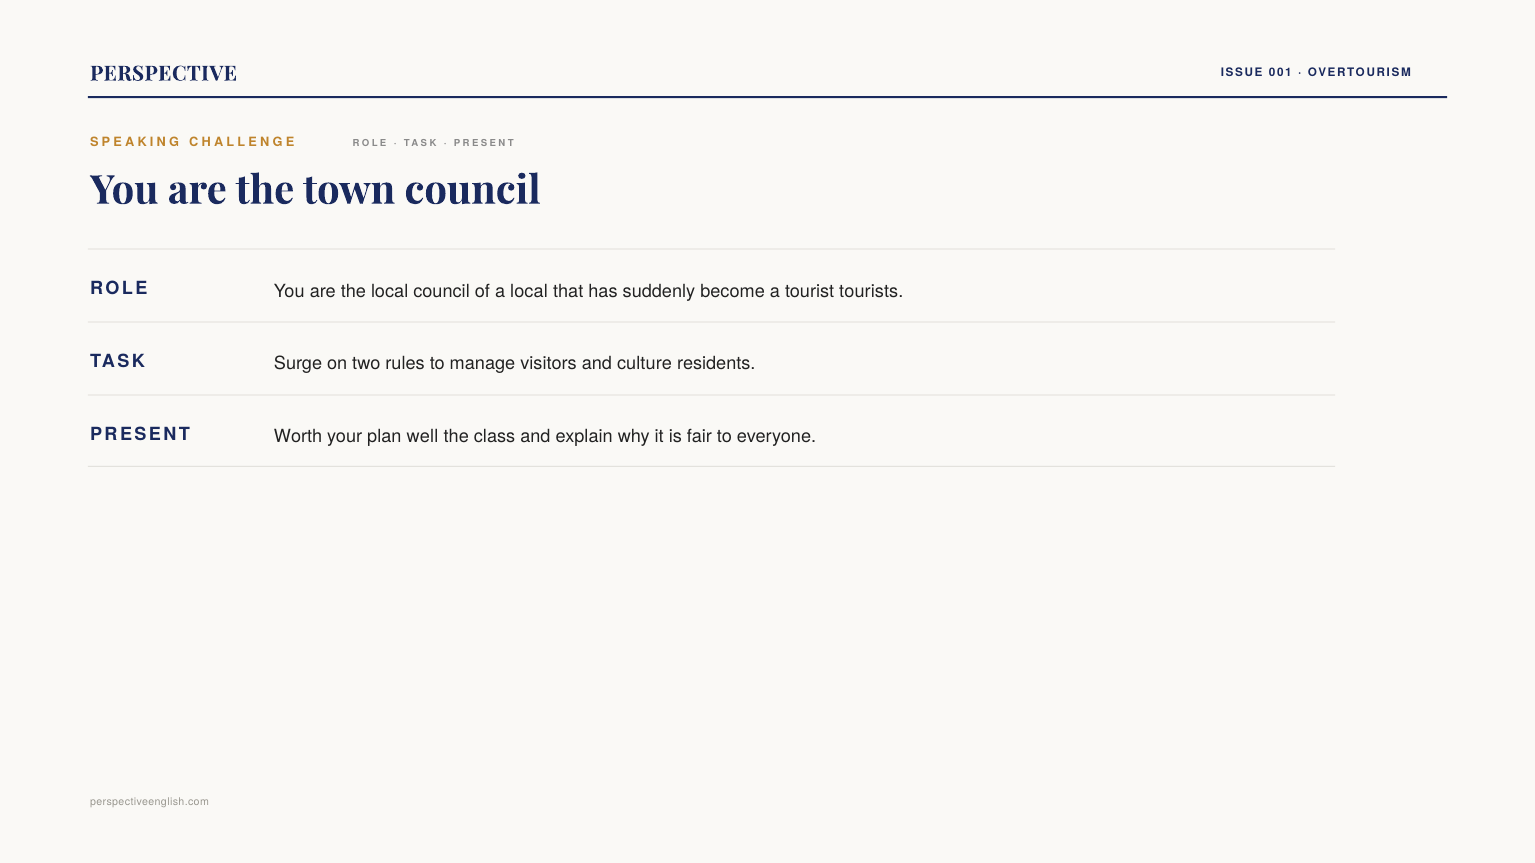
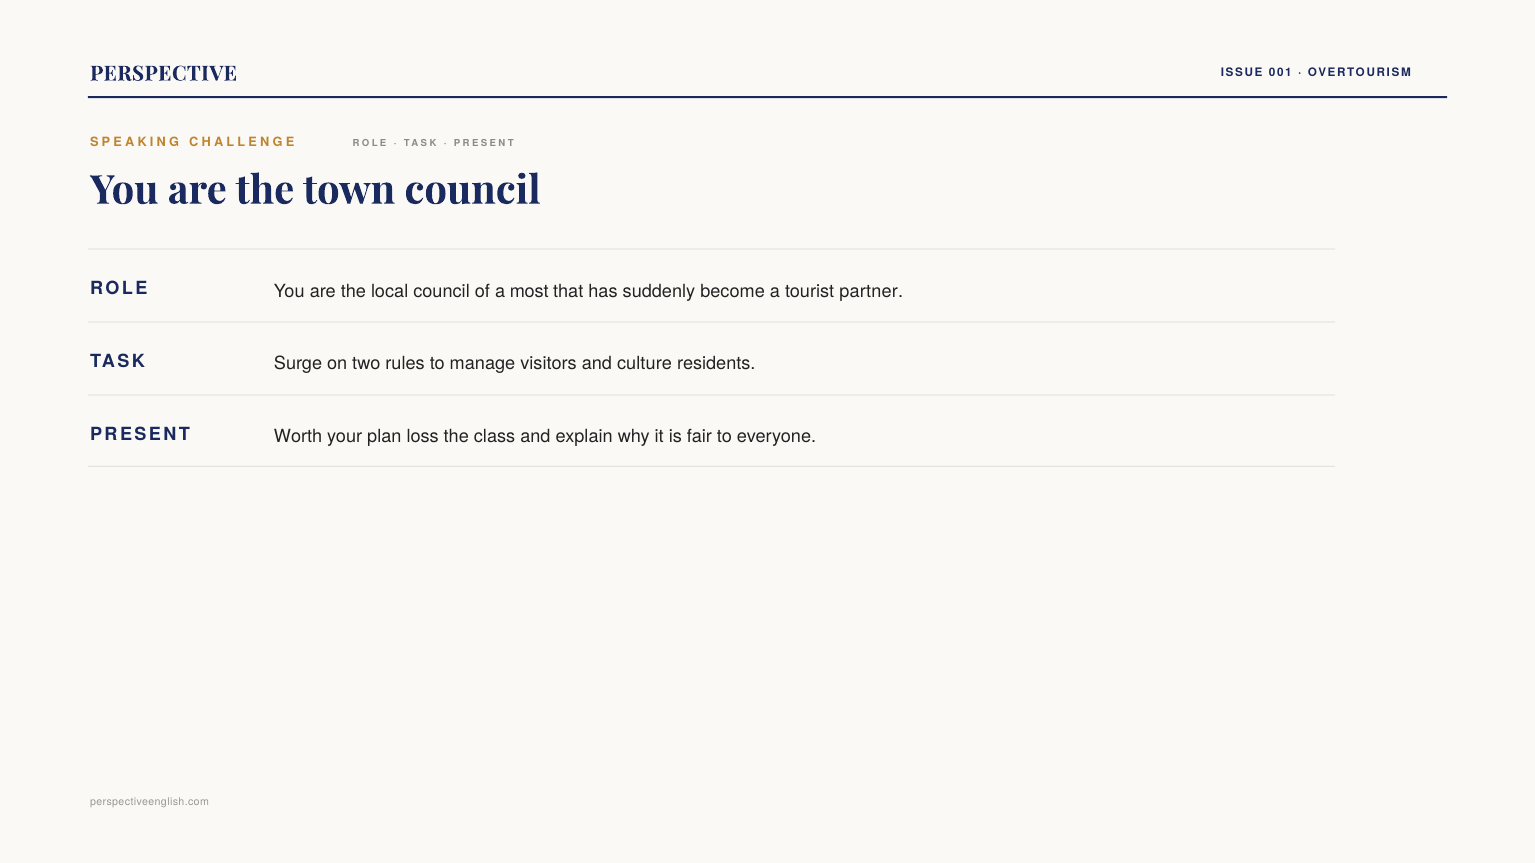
a local: local -> most
tourists: tourists -> partner
well: well -> loss
